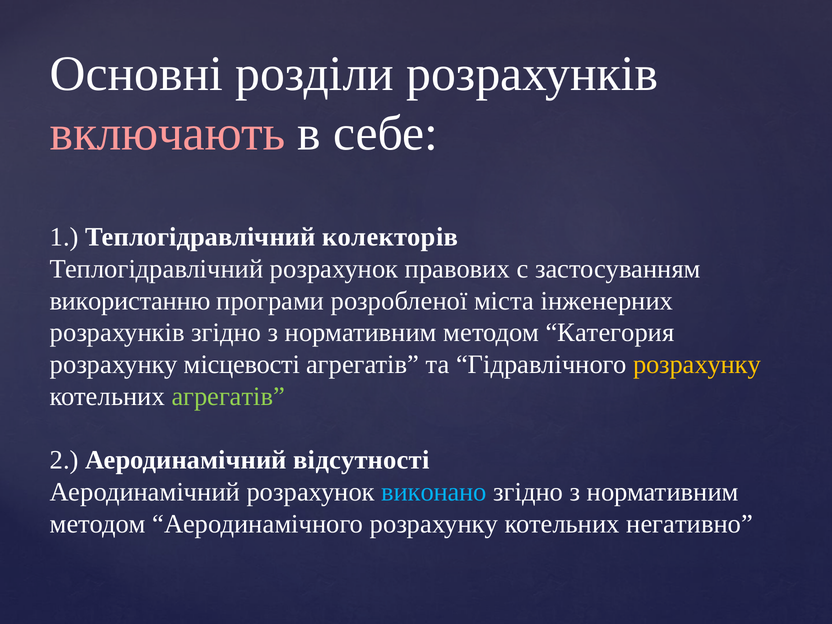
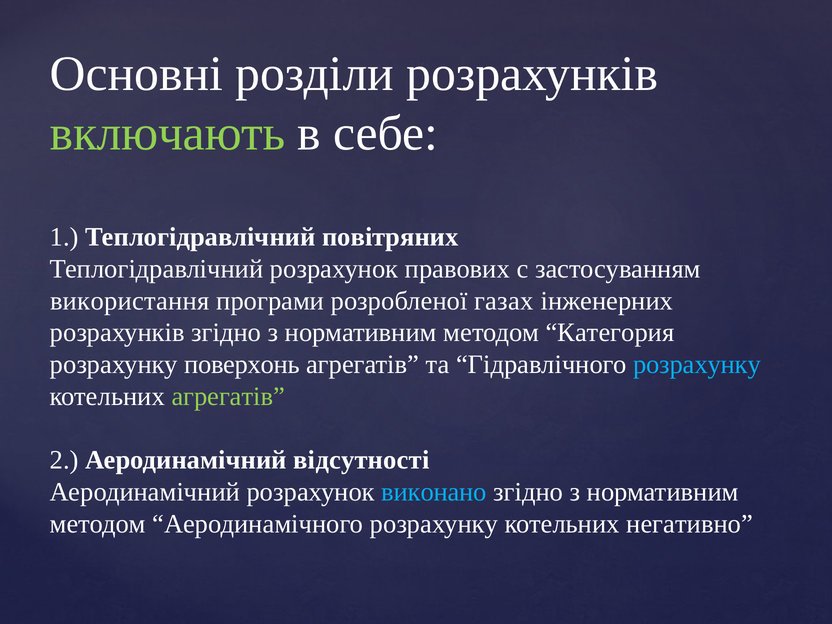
включають colour: pink -> light green
колекторів: колекторів -> повітряних
використанню: використанню -> використання
міста: міста -> газах
місцевості: місцевості -> поверхонь
розрахунку at (697, 365) colour: yellow -> light blue
